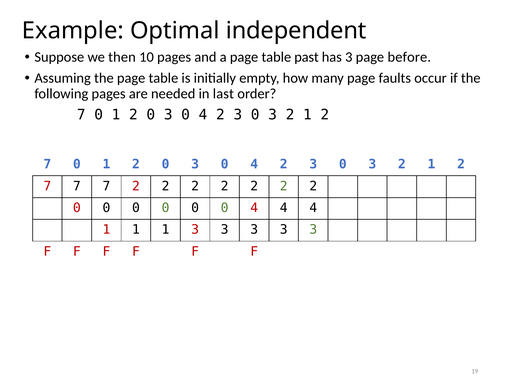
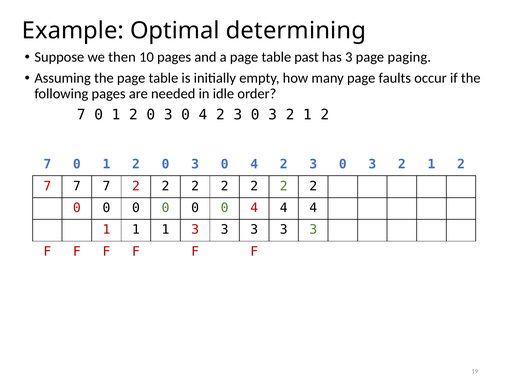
independent: independent -> determining
before: before -> paging
last: last -> idle
